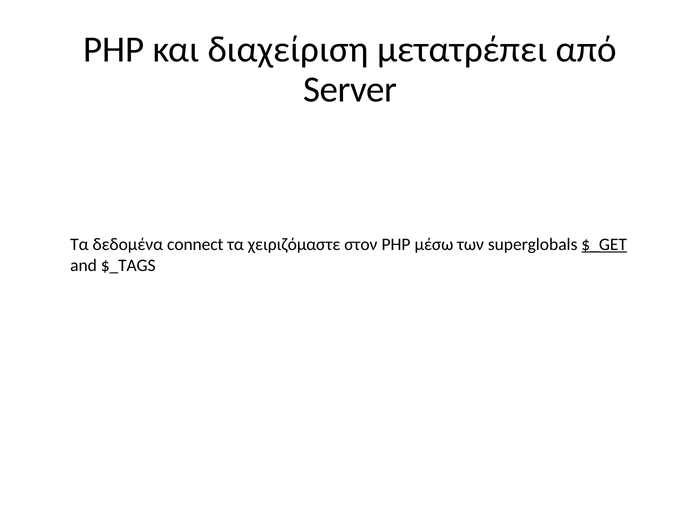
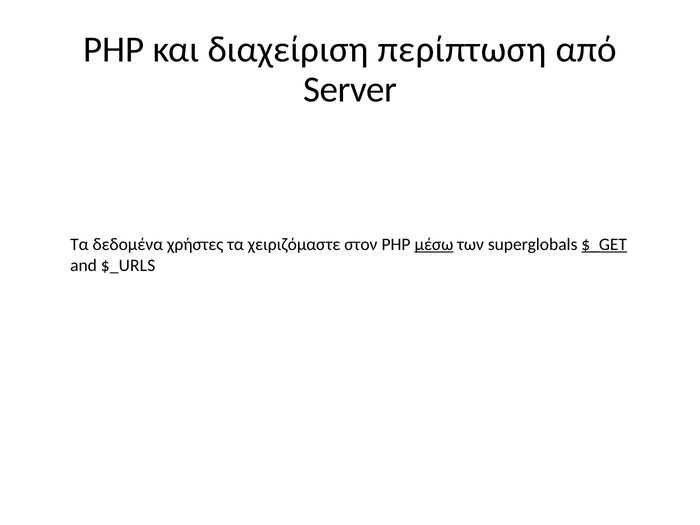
μετατρέπει: μετατρέπει -> περίπτωση
connect: connect -> χρήστες
μέσω underline: none -> present
$_TAGS: $_TAGS -> $_URLS
